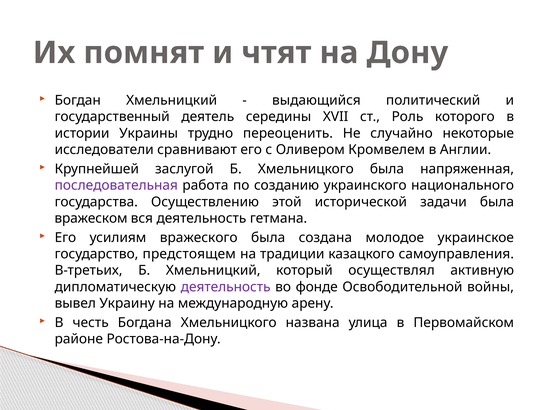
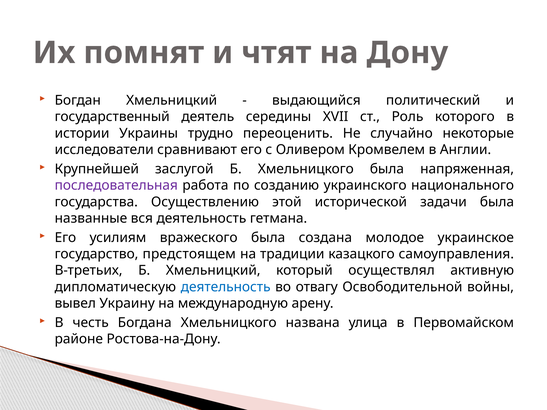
вражеском: вражеском -> названные
деятельность at (226, 287) colour: purple -> blue
фонде: фонде -> отвагу
